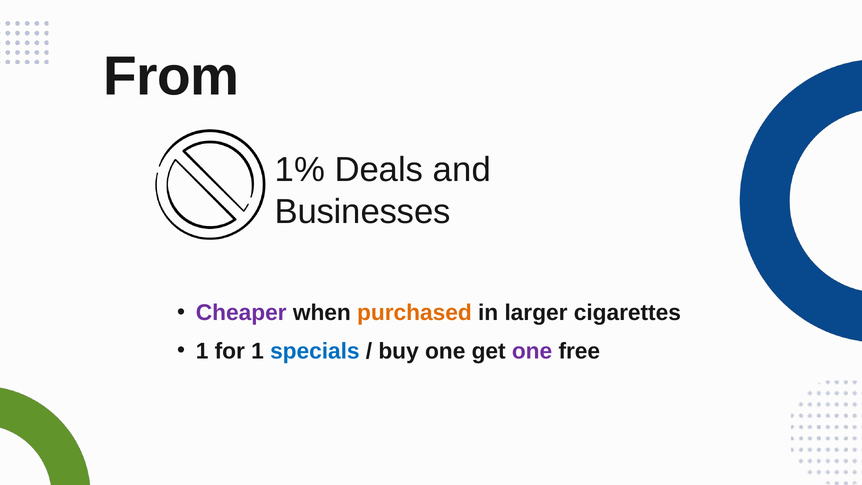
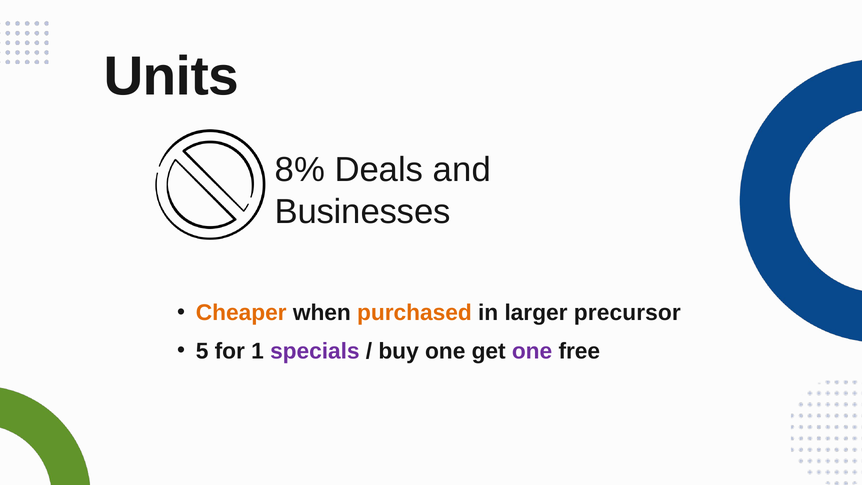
From: From -> Units
1%: 1% -> 8%
Cheaper colour: purple -> orange
cigarettes: cigarettes -> precursor
1 at (202, 351): 1 -> 5
specials colour: blue -> purple
